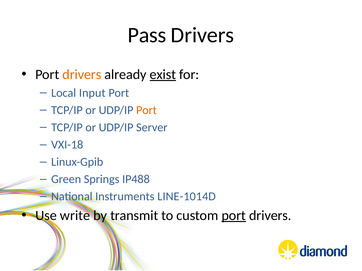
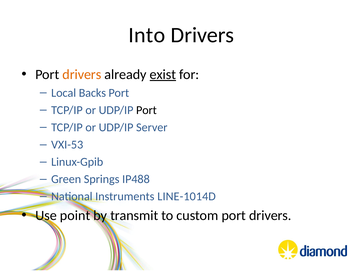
Pass: Pass -> Into
Input: Input -> Backs
Port at (146, 110) colour: orange -> black
VXI-18: VXI-18 -> VXI-53
write: write -> point
port at (234, 216) underline: present -> none
